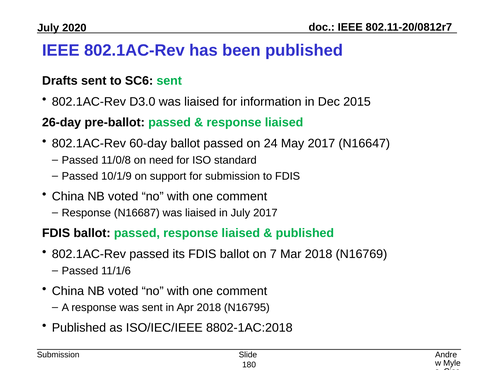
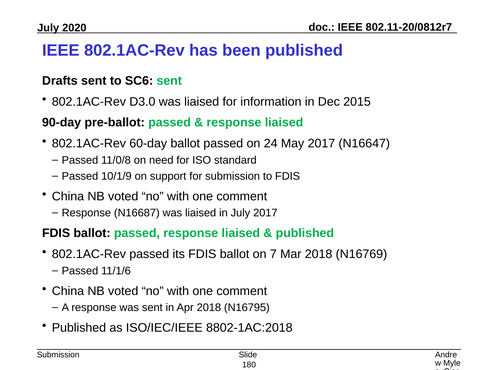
26-day: 26-day -> 90-day
